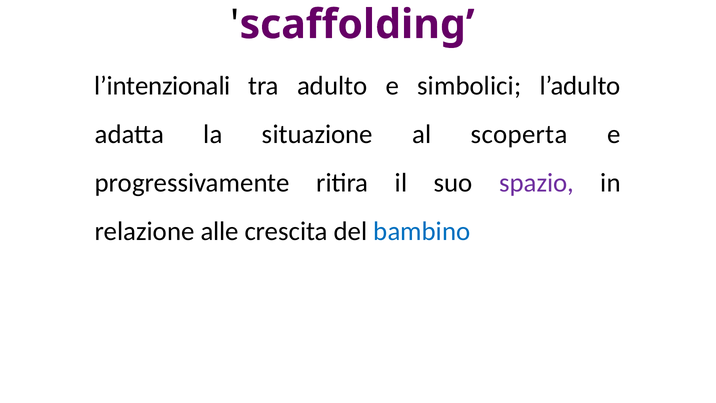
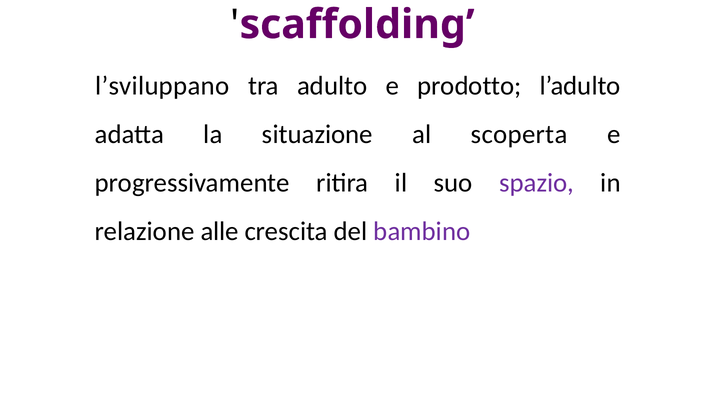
l’intenzionali: l’intenzionali -> l’sviluppano
simbolici: simbolici -> prodotto
bambino colour: blue -> purple
